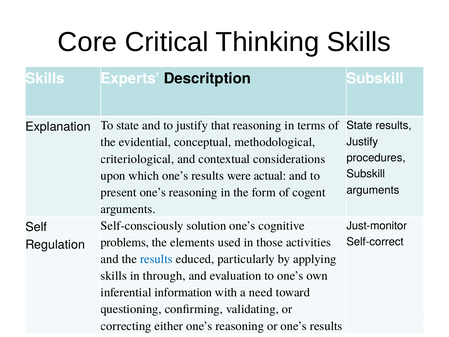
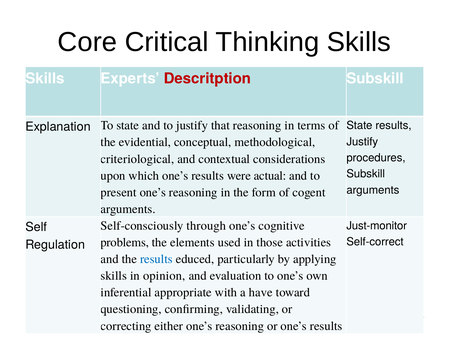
Descritption colour: black -> red
solution: solution -> through
through: through -> opinion
information: information -> appropriate
need: need -> have
